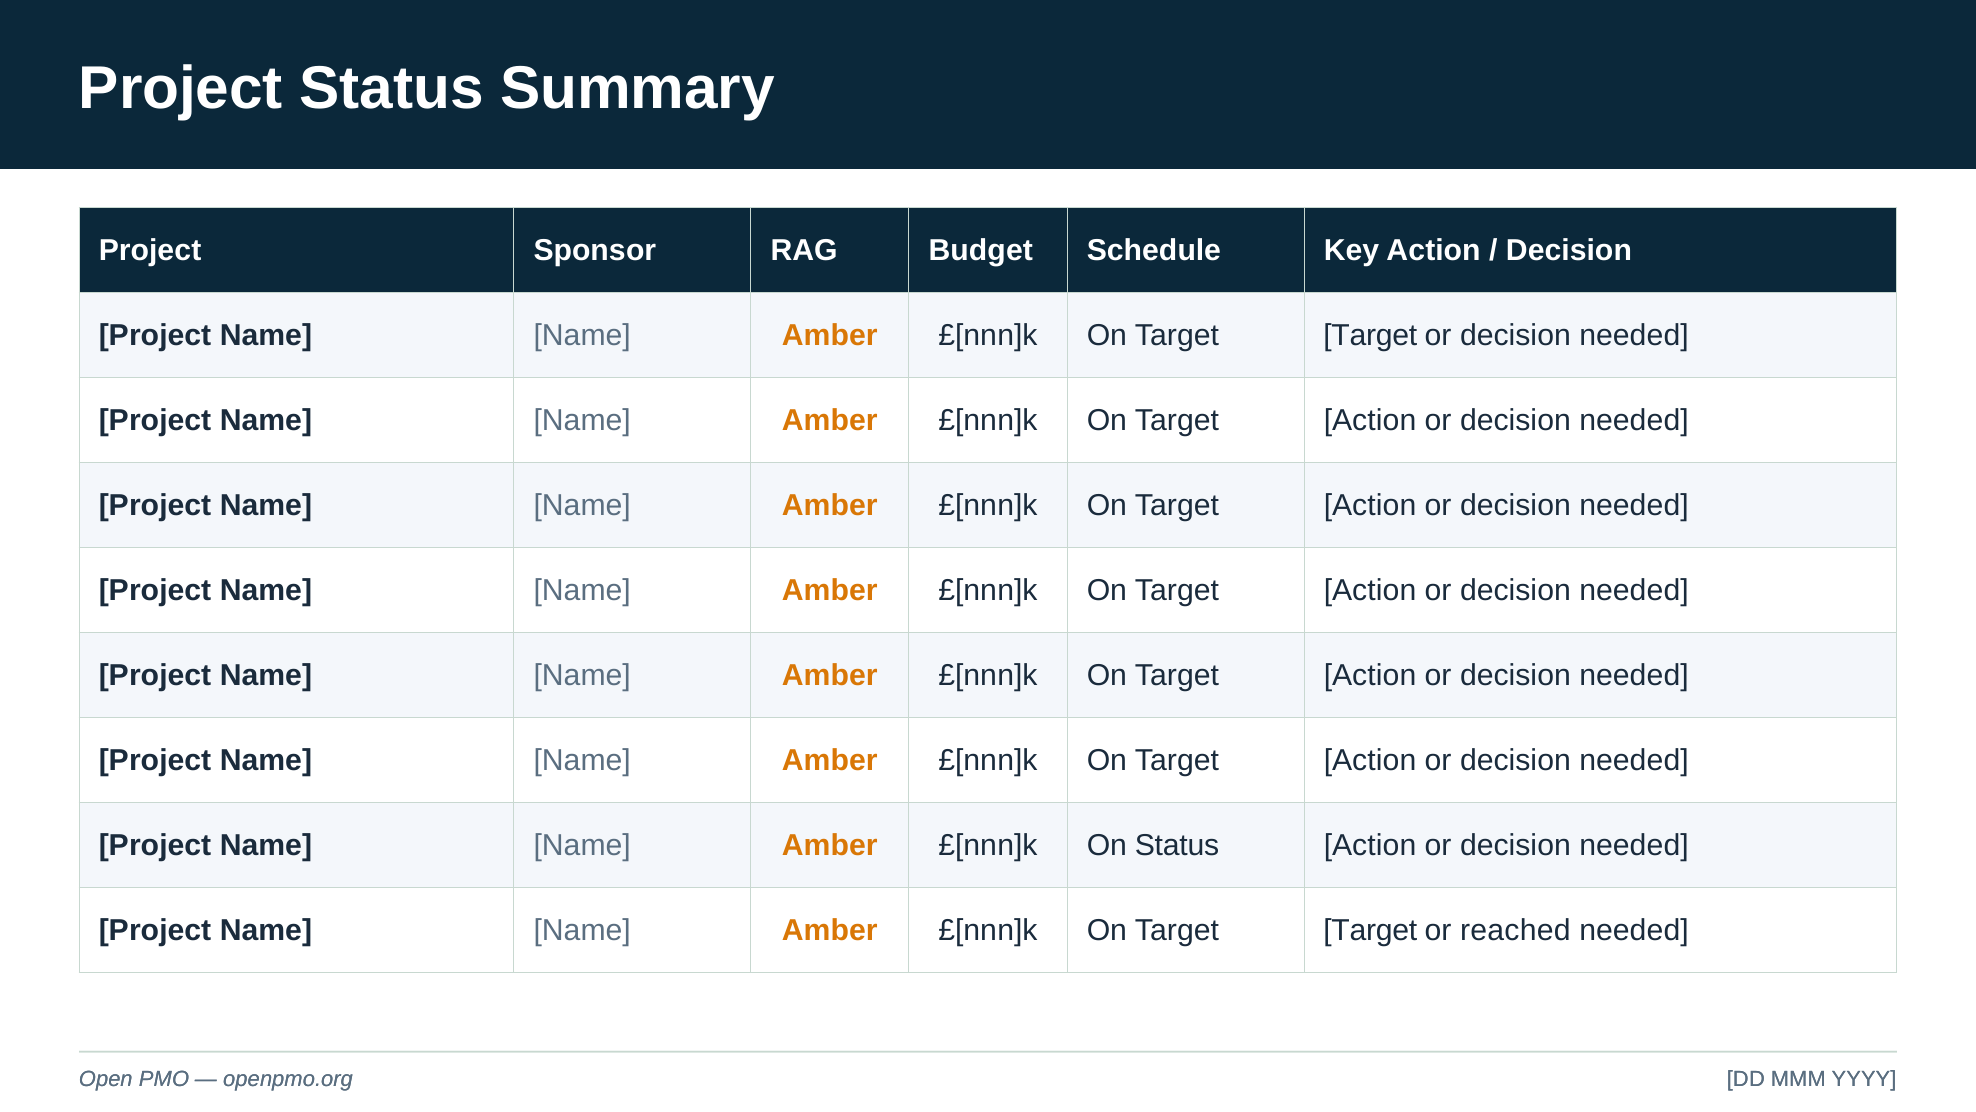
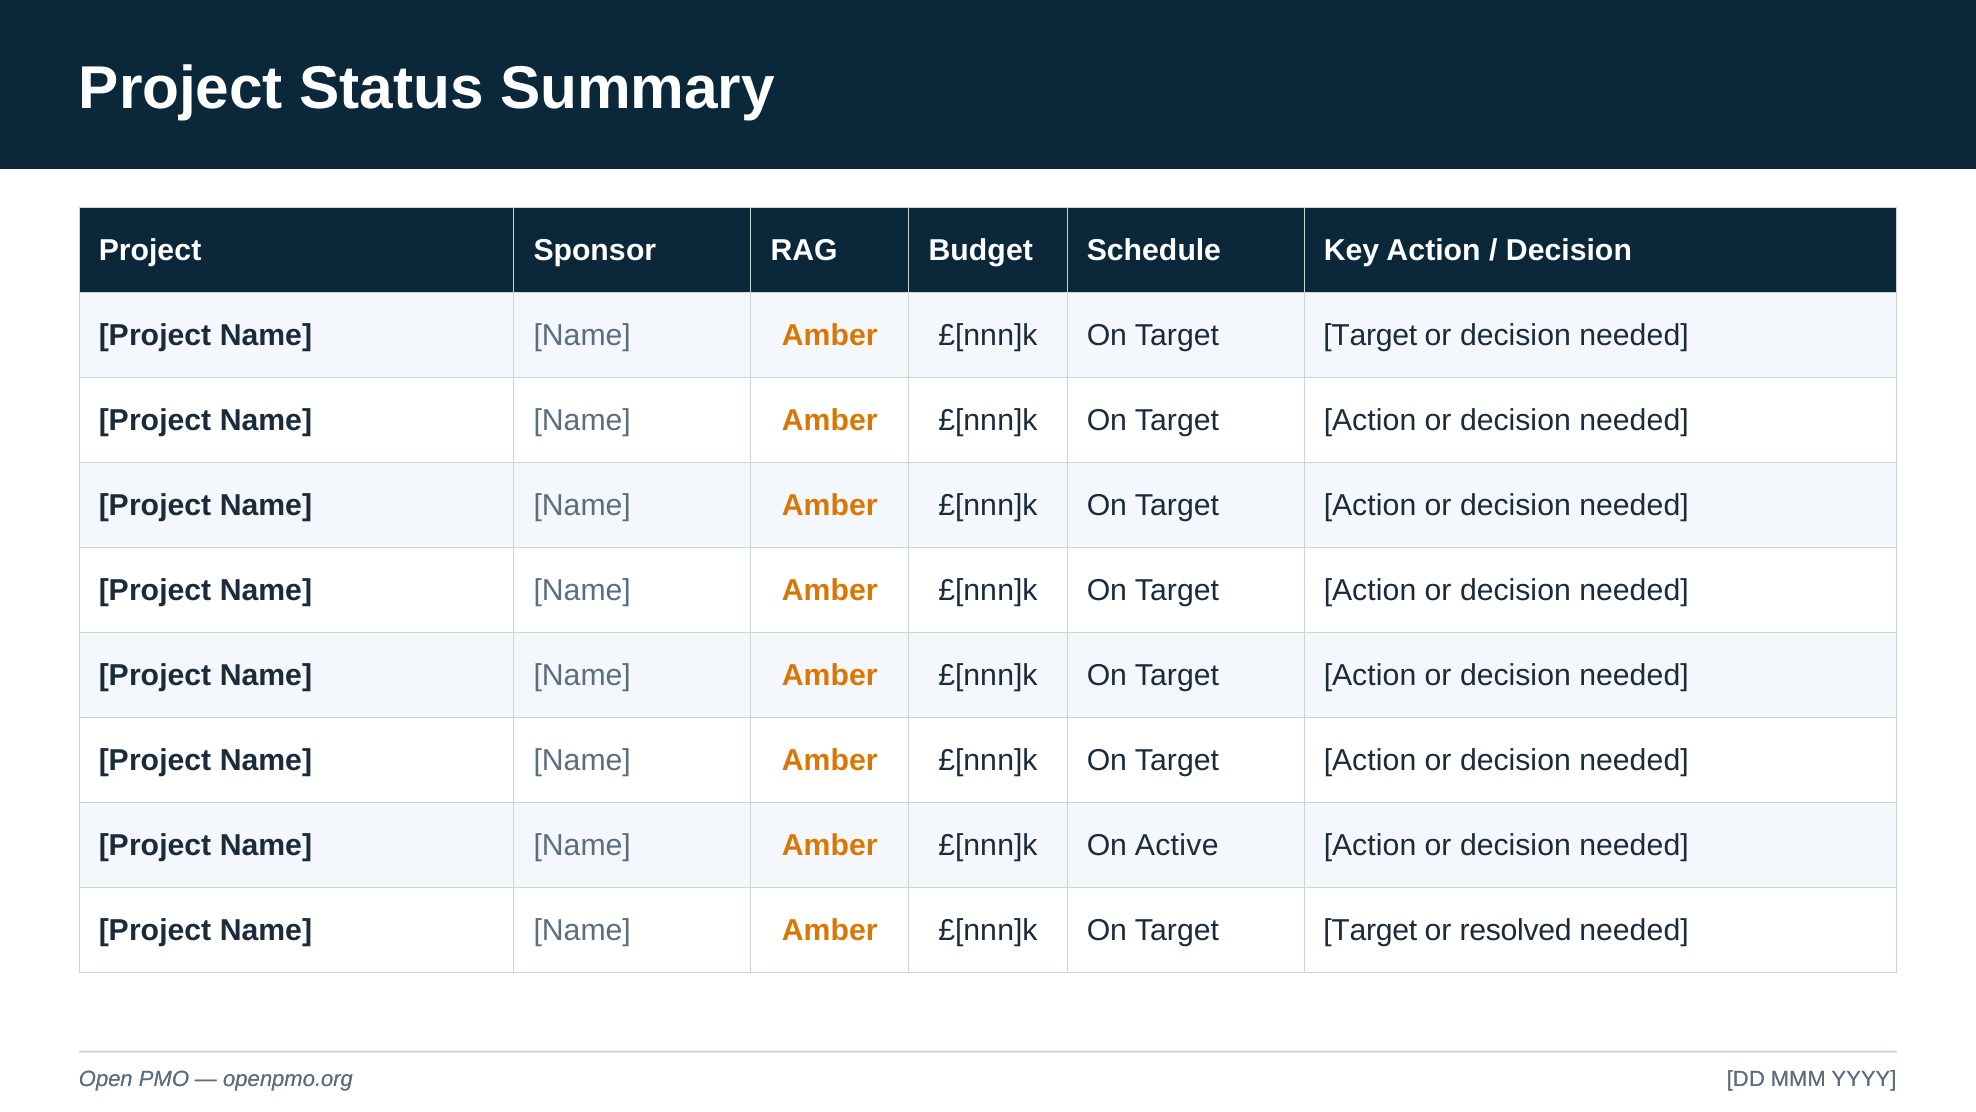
On Status: Status -> Active
reached: reached -> resolved
